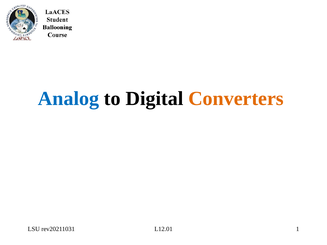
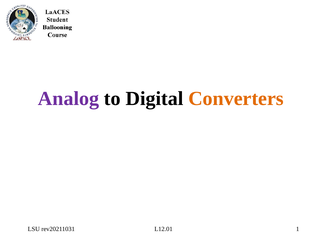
Analog colour: blue -> purple
